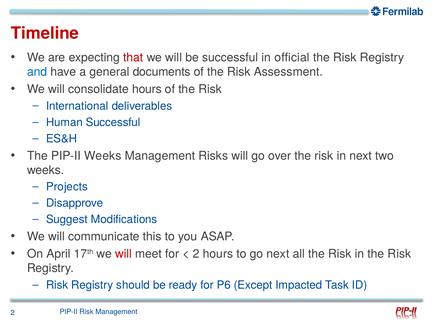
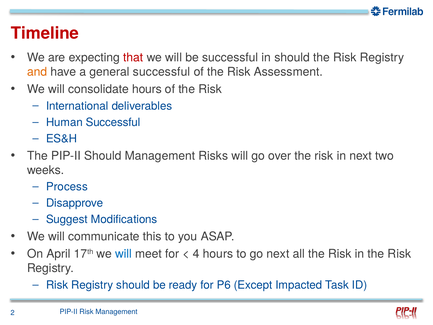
in official: official -> should
and colour: blue -> orange
general documents: documents -> successful
PIP-II Weeks: Weeks -> Should
Projects: Projects -> Process
will at (124, 254) colour: red -> blue
2 at (196, 254): 2 -> 4
